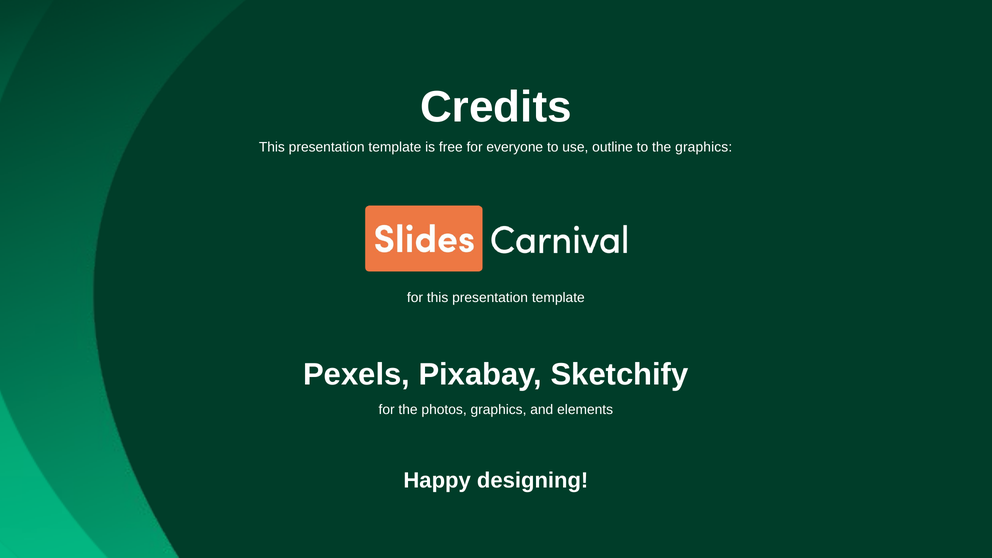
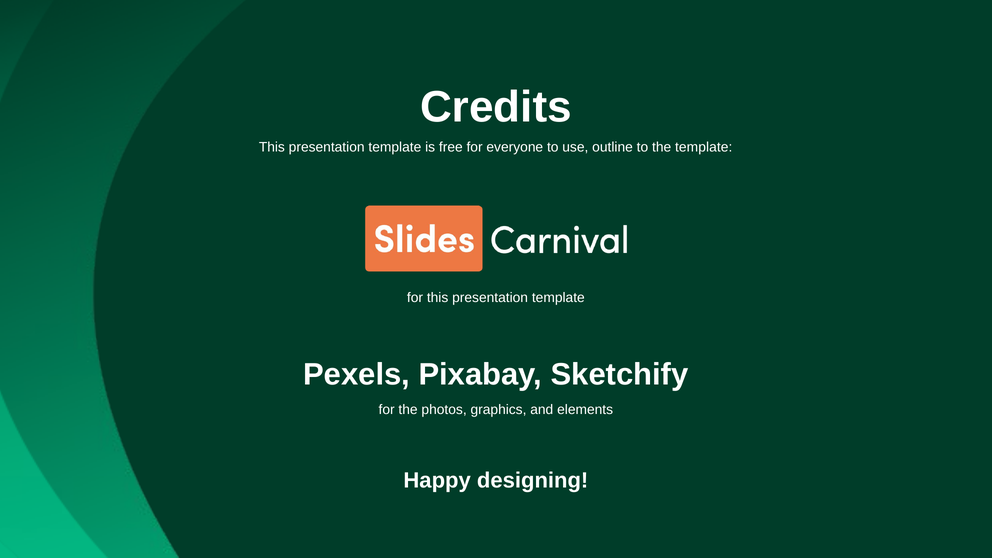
the graphics: graphics -> template
